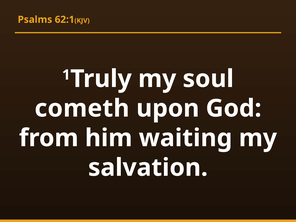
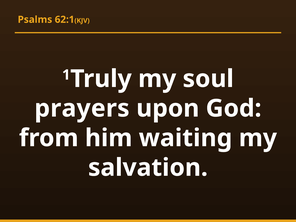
cometh: cometh -> prayers
